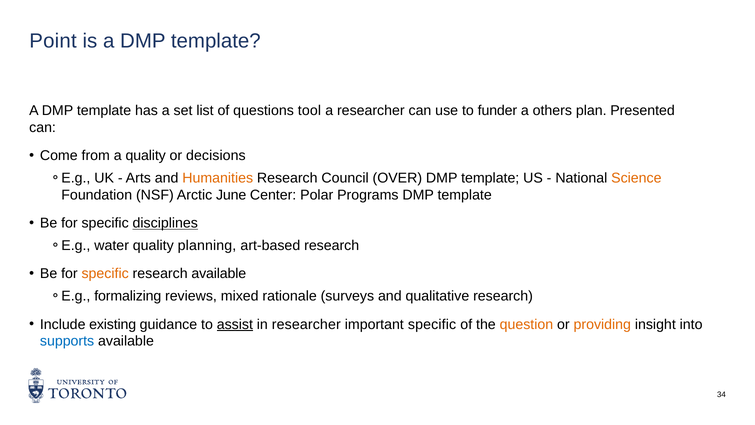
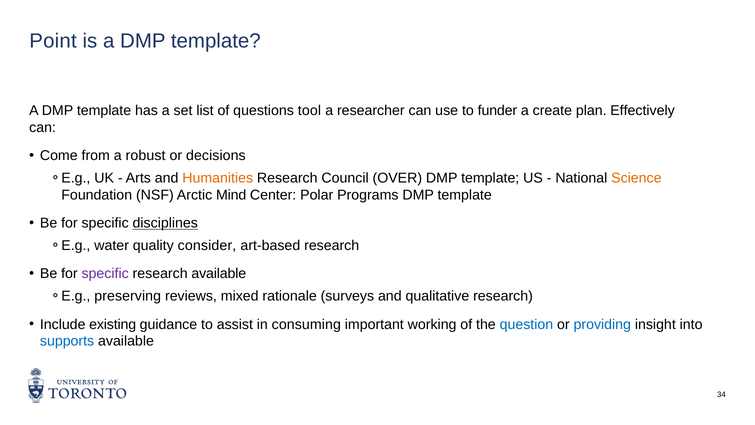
others: others -> create
Presented: Presented -> Effectively
a quality: quality -> robust
June: June -> Mind
planning: planning -> consider
specific at (105, 274) colour: orange -> purple
formalizing: formalizing -> preserving
assist underline: present -> none
in researcher: researcher -> consuming
important specific: specific -> working
question colour: orange -> blue
providing colour: orange -> blue
